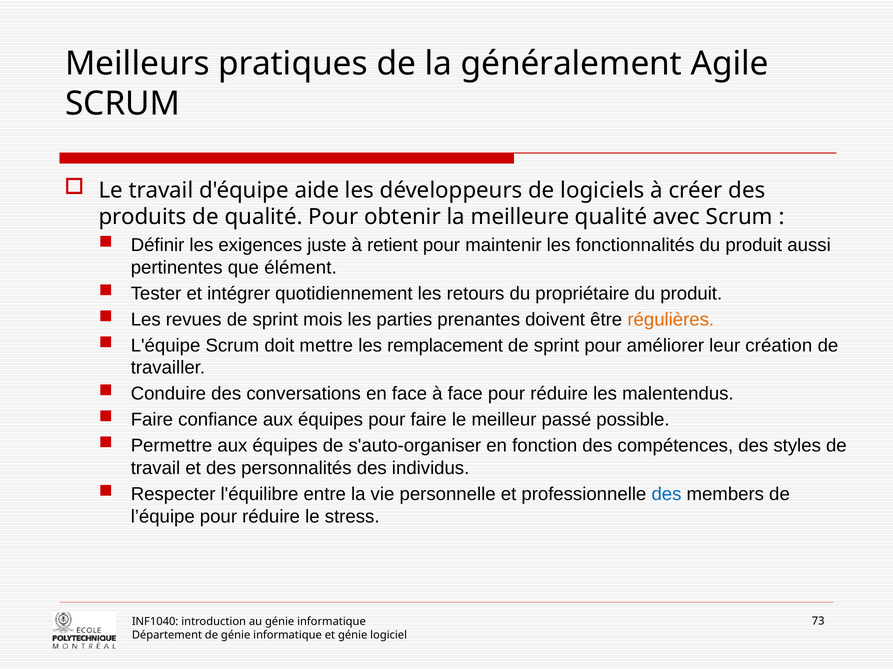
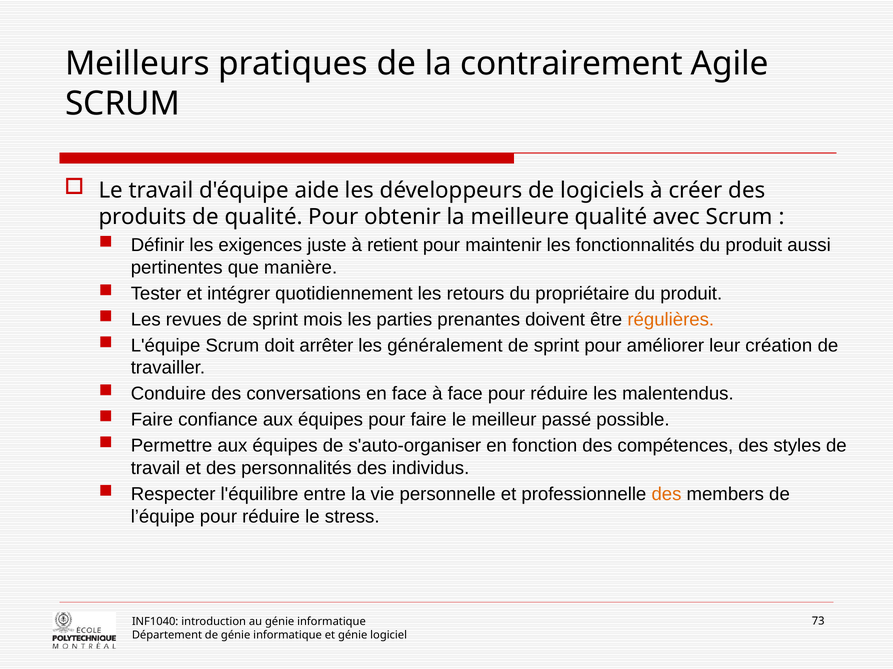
généralement: généralement -> contrairement
élément: élément -> manière
mettre: mettre -> arrêter
remplacement: remplacement -> généralement
des at (667, 495) colour: blue -> orange
